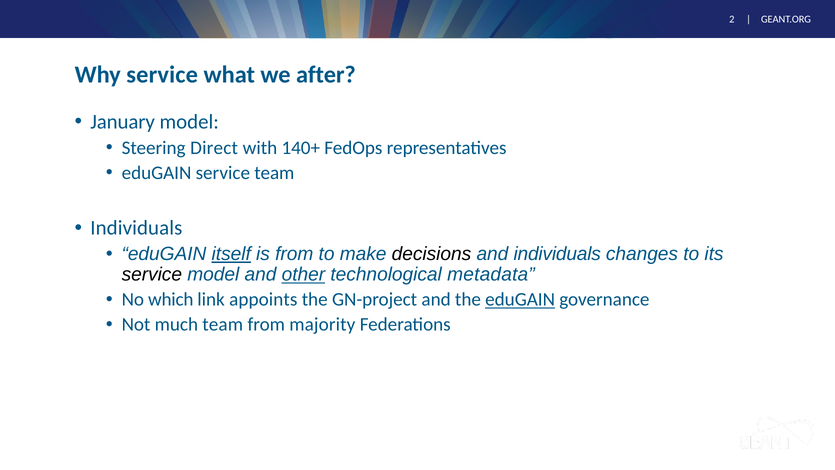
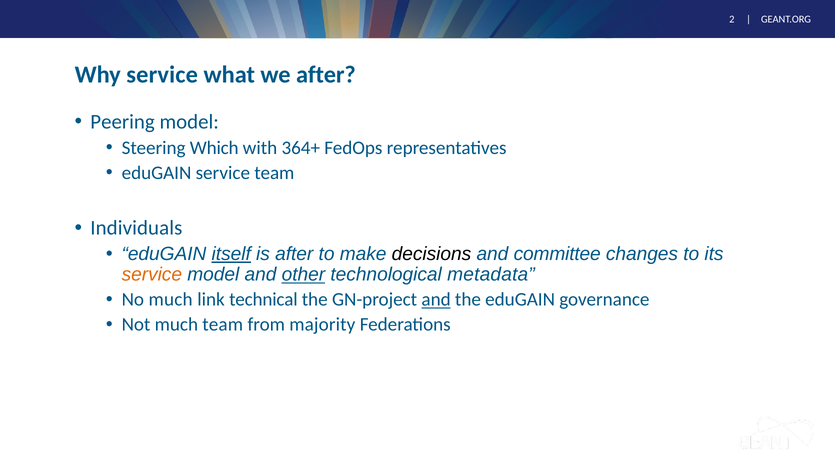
January: January -> Peering
Direct: Direct -> Which
140+: 140+ -> 364+
is from: from -> after
and individuals: individuals -> committee
service at (152, 274) colour: black -> orange
No which: which -> much
appoints: appoints -> technical
and at (436, 299) underline: none -> present
eduGAIN at (520, 299) underline: present -> none
